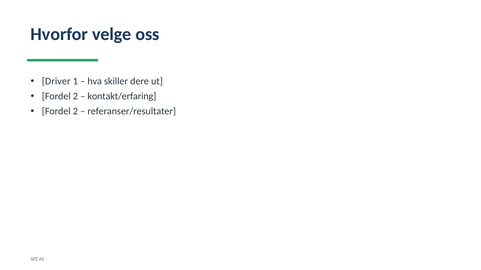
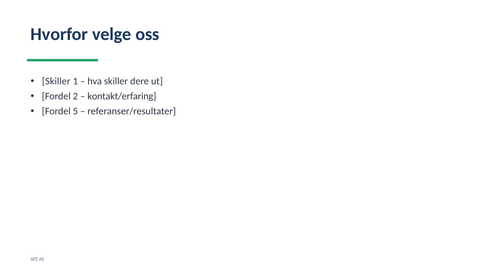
Driver at (56, 81): Driver -> Skiller
2 at (75, 112): 2 -> 5
